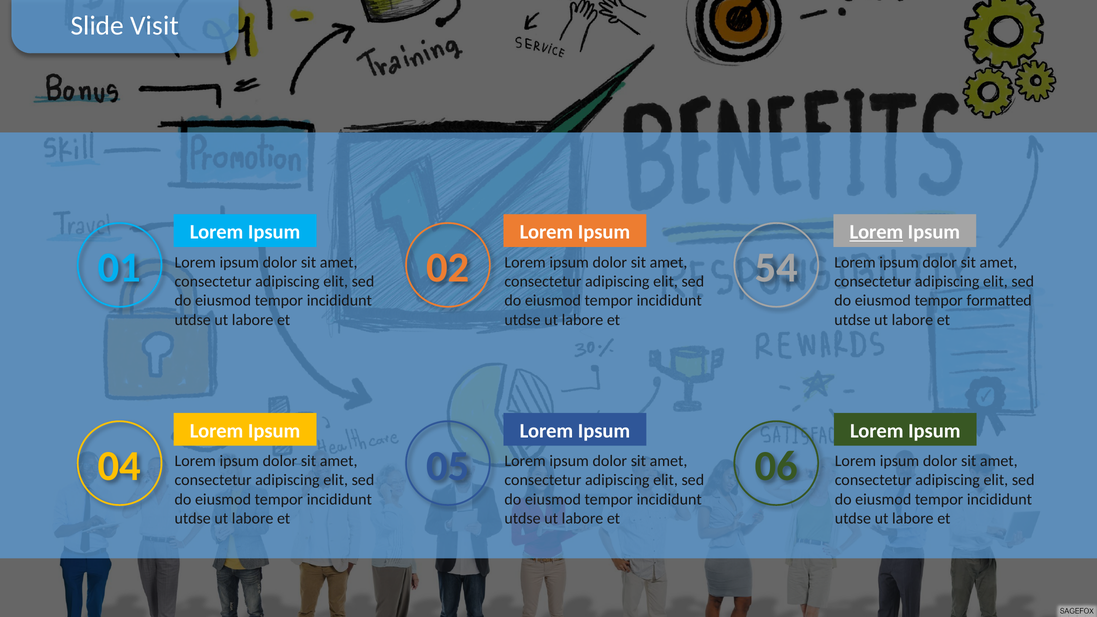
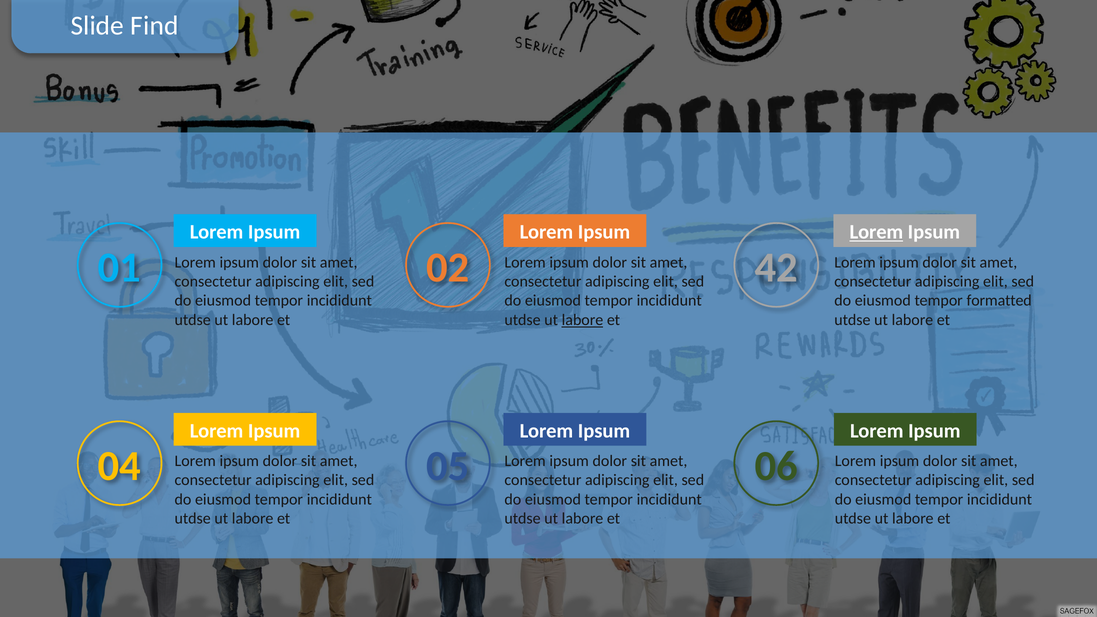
Visit: Visit -> Find
54: 54 -> 42
labore at (583, 320) underline: none -> present
